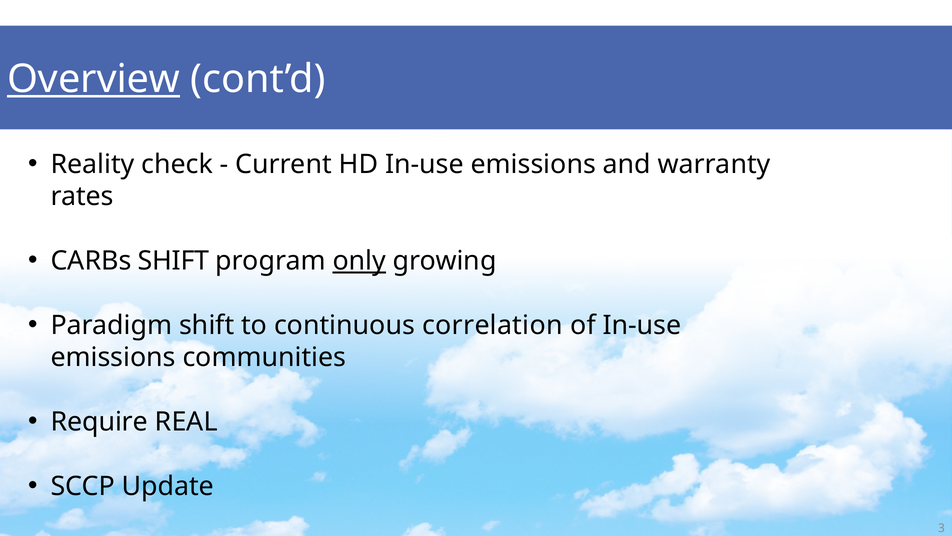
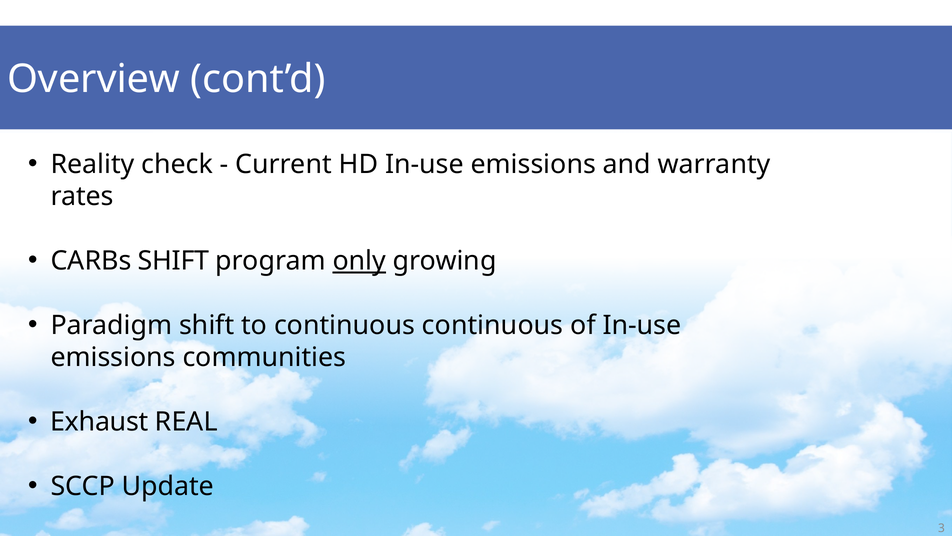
Overview underline: present -> none
continuous correlation: correlation -> continuous
Require: Require -> Exhaust
